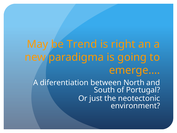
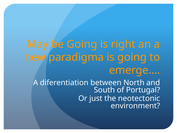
be Trend: Trend -> Going
